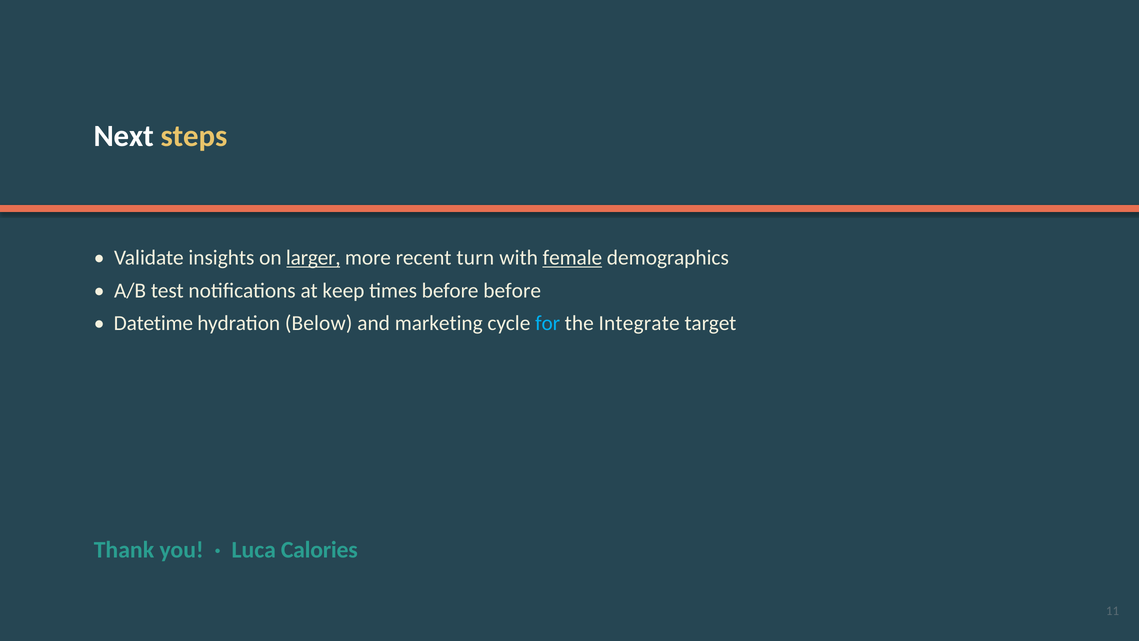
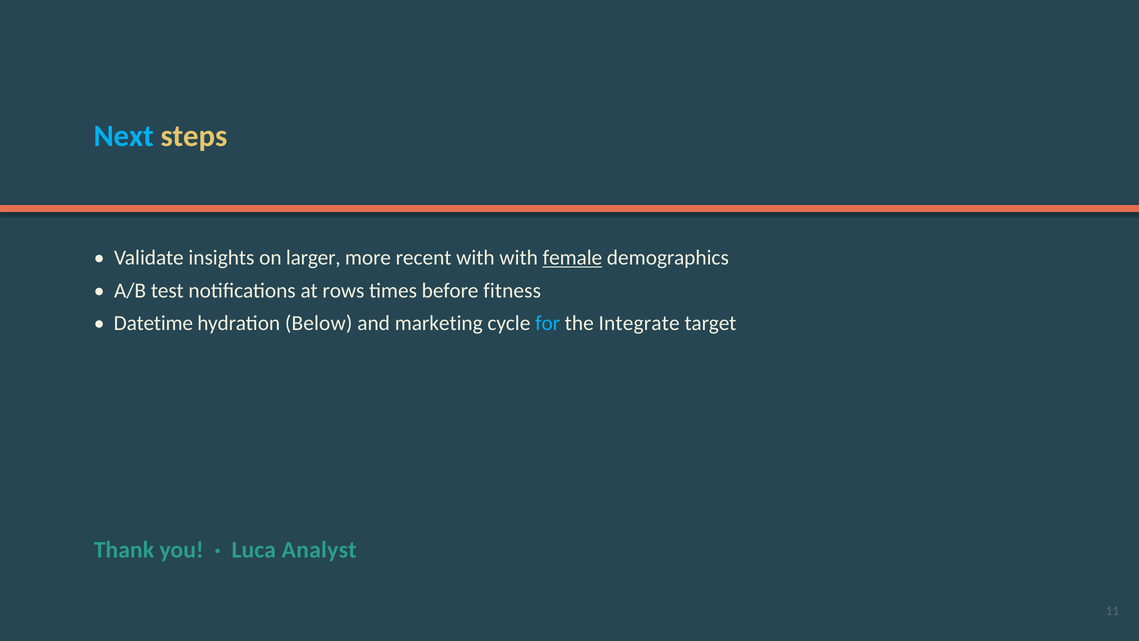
Next colour: white -> light blue
larger underline: present -> none
recent turn: turn -> with
keep: keep -> rows
before before: before -> fitness
Calories: Calories -> Analyst
